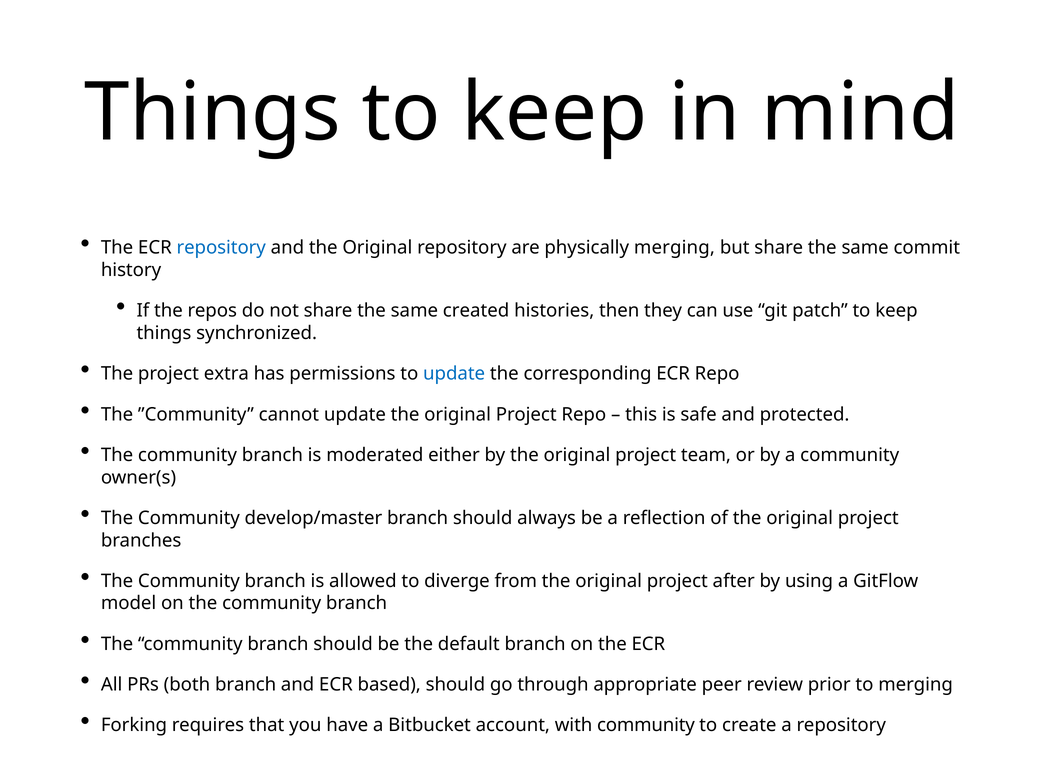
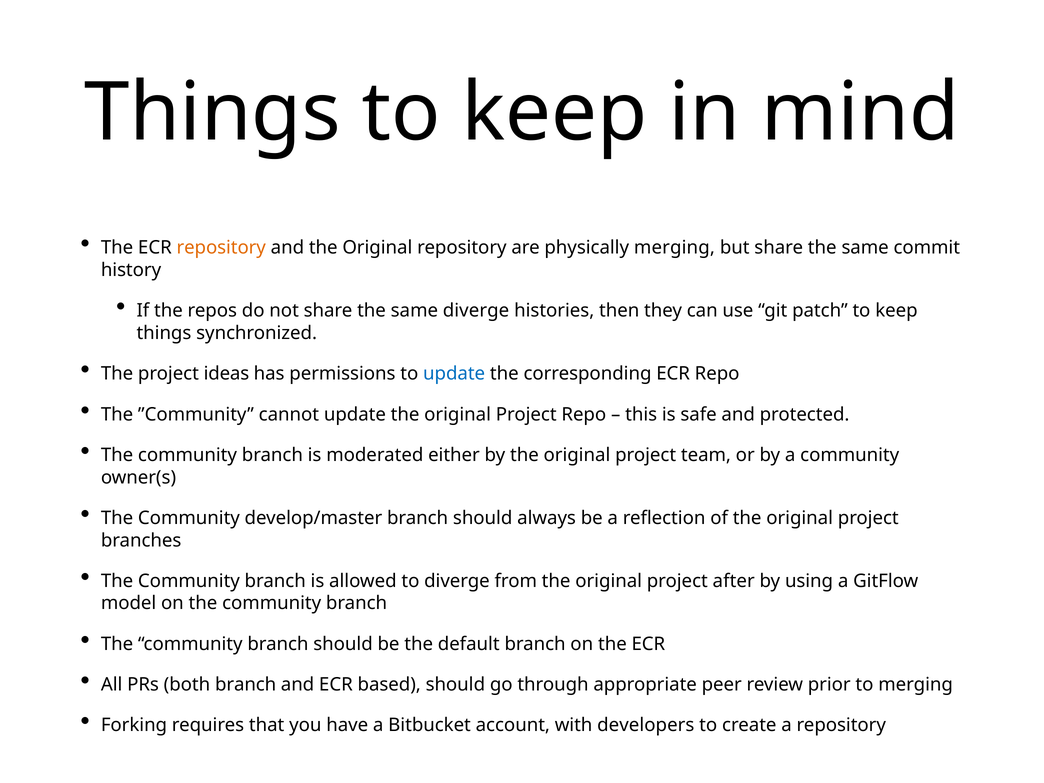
repository at (221, 248) colour: blue -> orange
same created: created -> diverge
extra: extra -> ideas
with community: community -> developers
